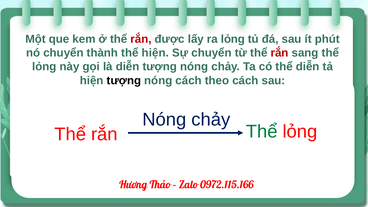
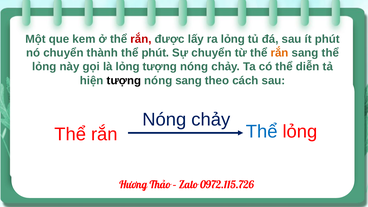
thể hiện: hiện -> phút
rắn at (280, 53) colour: red -> orange
là diễn: diễn -> lỏng
nóng cách: cách -> sang
Thể at (262, 132) colour: green -> blue
0972.115.166: 0972.115.166 -> 0972.115.726
